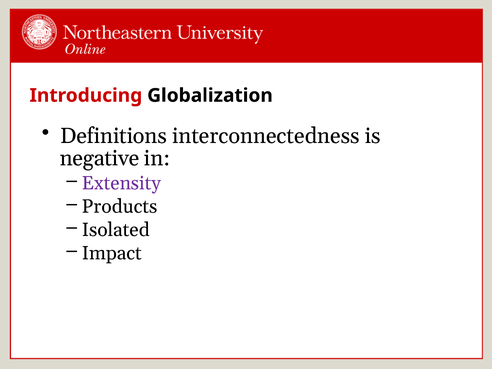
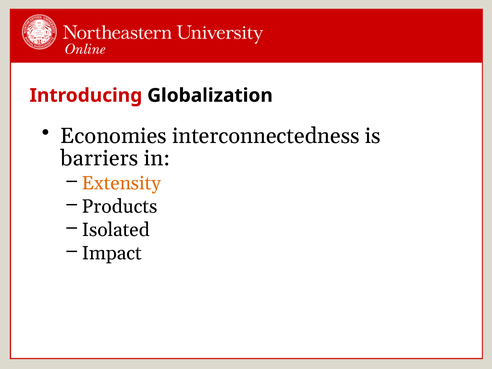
Definitions: Definitions -> Economies
negative: negative -> barriers
Extensity colour: purple -> orange
